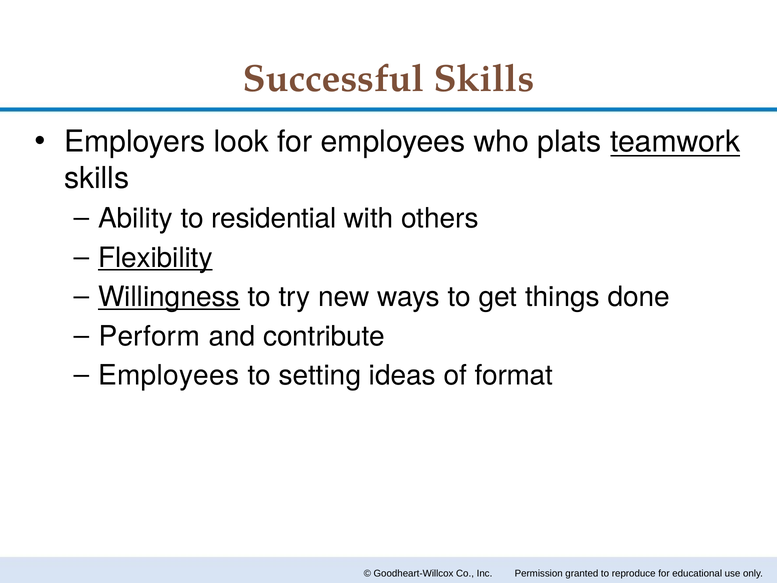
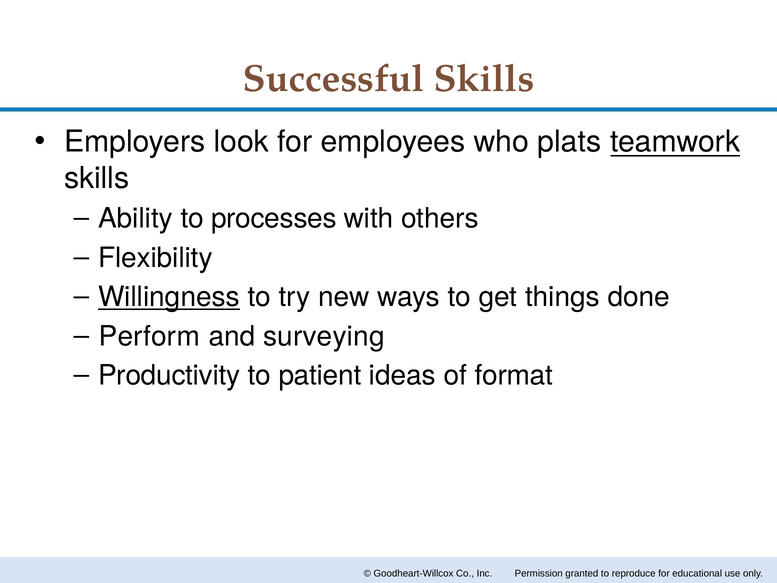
residential: residential -> processes
Flexibility underline: present -> none
contribute: contribute -> surveying
Employees at (169, 375): Employees -> Productivity
setting: setting -> patient
